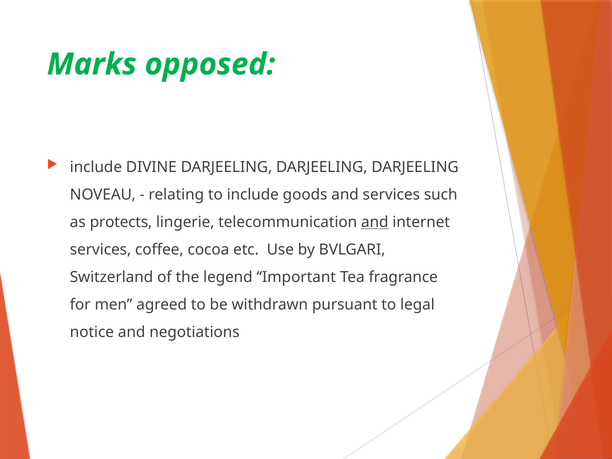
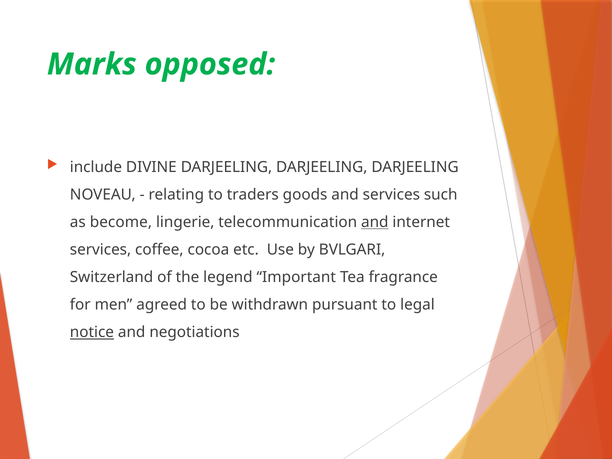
to include: include -> traders
protects: protects -> become
notice underline: none -> present
